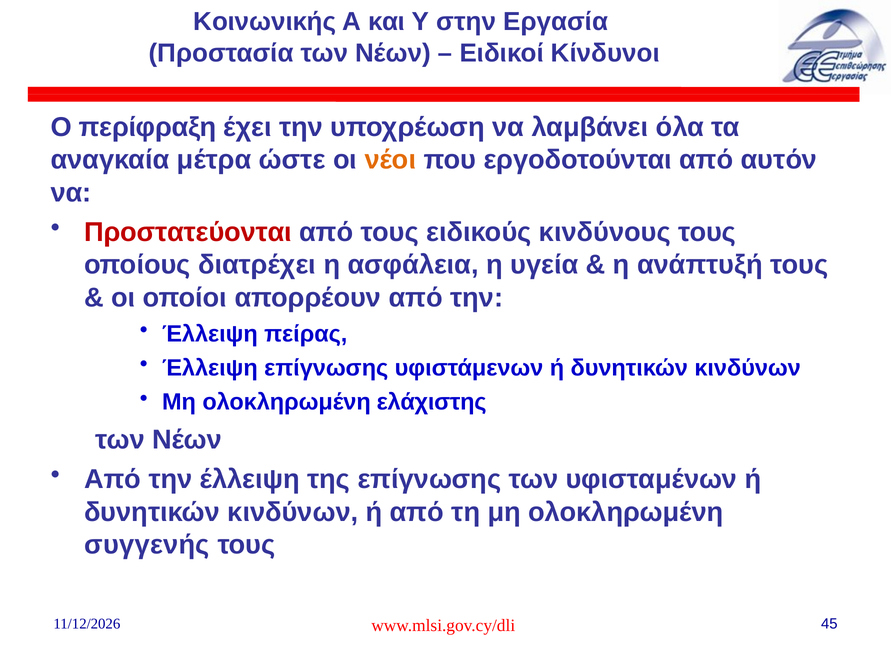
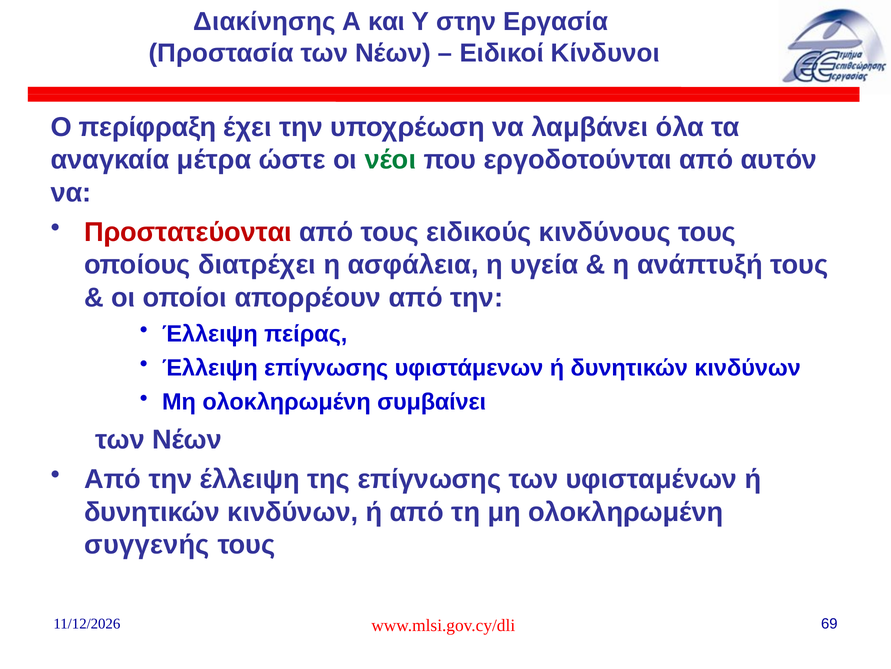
Κοινωνικής: Κοινωνικής -> Διακίνησης
νέοι colour: orange -> green
ελάχιστης: ελάχιστης -> συμβαίνει
45: 45 -> 69
